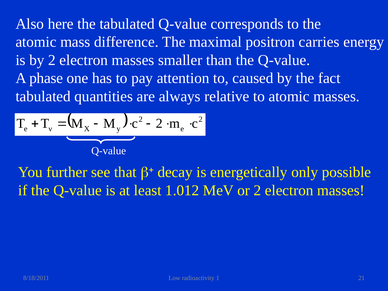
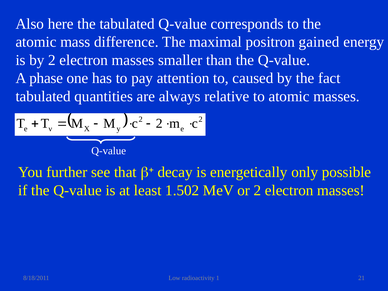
carries: carries -> gained
1.012: 1.012 -> 1.502
